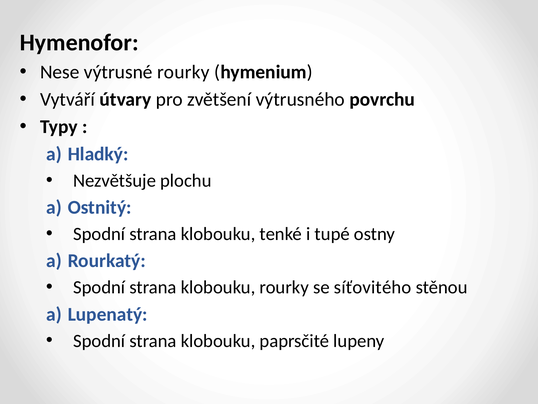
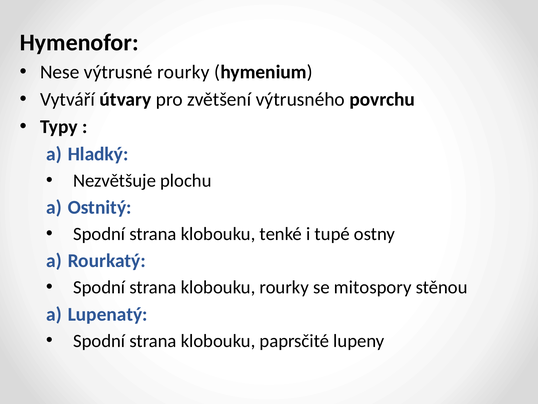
síťovitého: síťovitého -> mitospory
